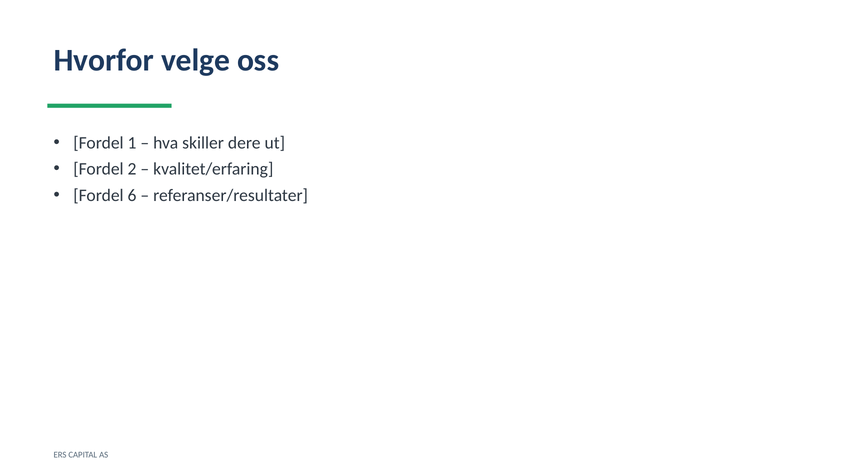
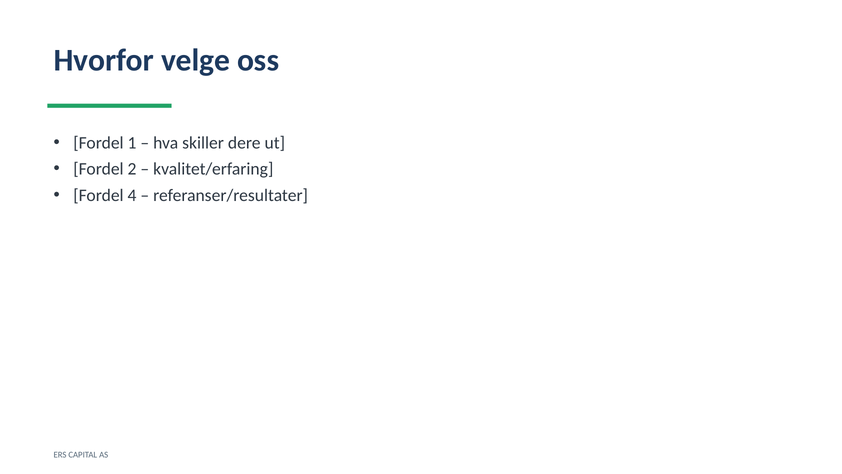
6: 6 -> 4
